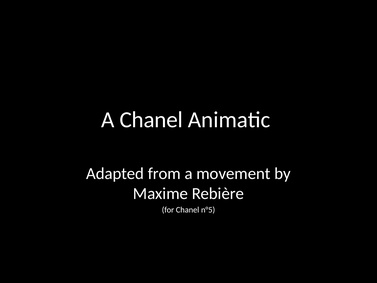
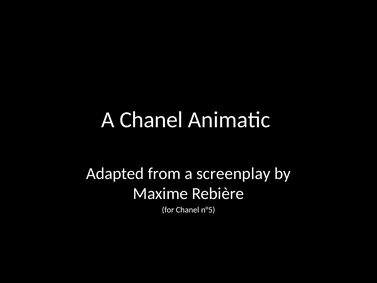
movement: movement -> screenplay
